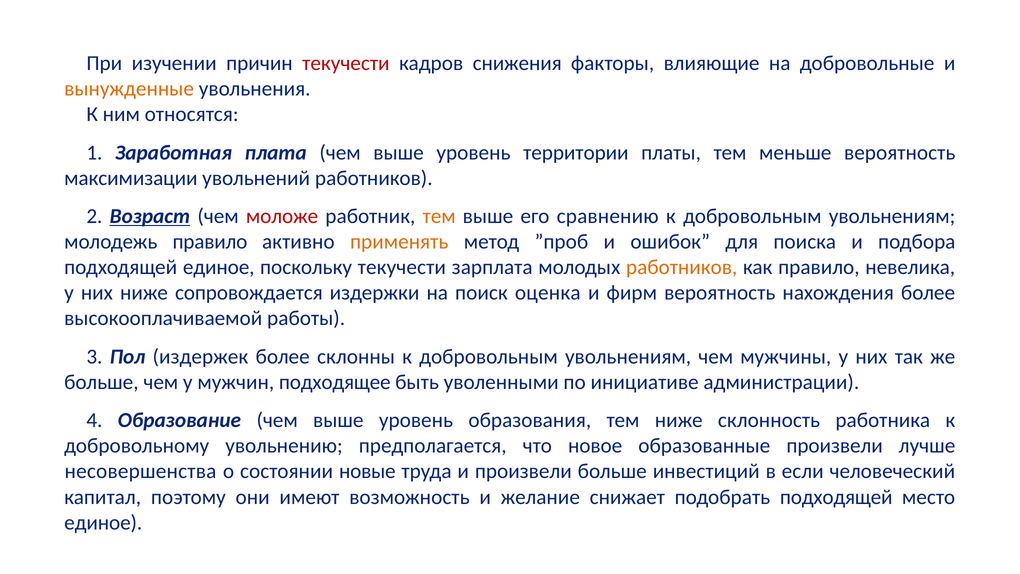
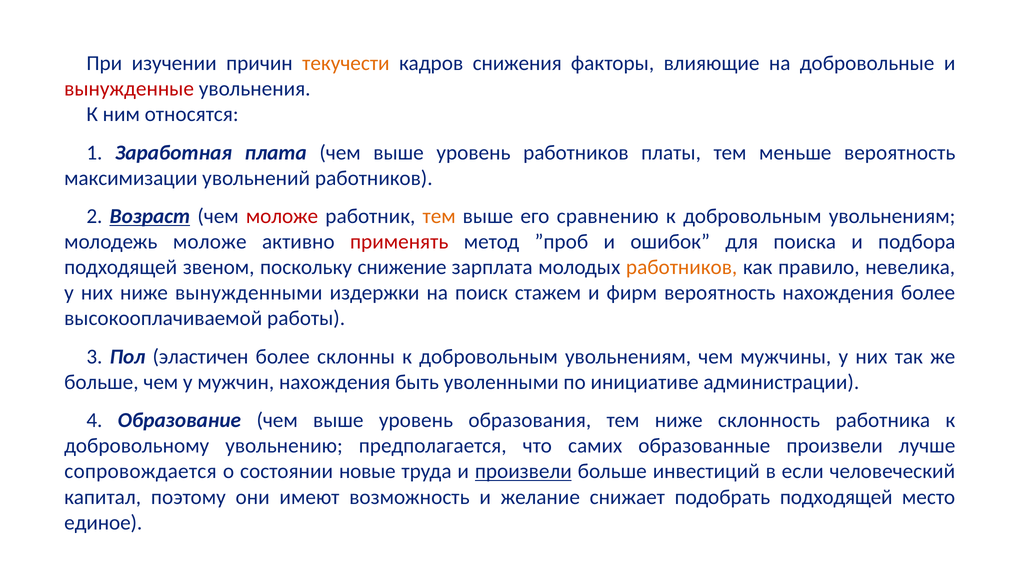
текучести at (346, 63) colour: red -> orange
вынужденные colour: orange -> red
уровень территории: территории -> работников
молодежь правило: правило -> моложе
применять colour: orange -> red
подходящей единое: единое -> звеном
поскольку текучести: текучести -> снижение
сопровождается: сопровождается -> вынужденными
оценка: оценка -> стажем
издержек: издержек -> эластичен
мужчин подходящее: подходящее -> нахождения
новое: новое -> самих
несовершенства: несовершенства -> сопровождается
произвели at (523, 471) underline: none -> present
